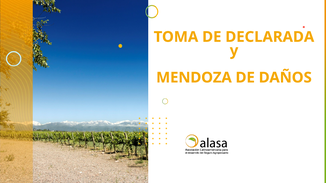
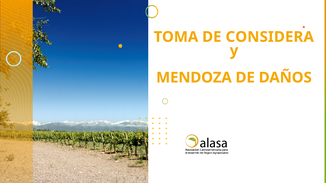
DECLARADA: DECLARADA -> CONSIDERA
